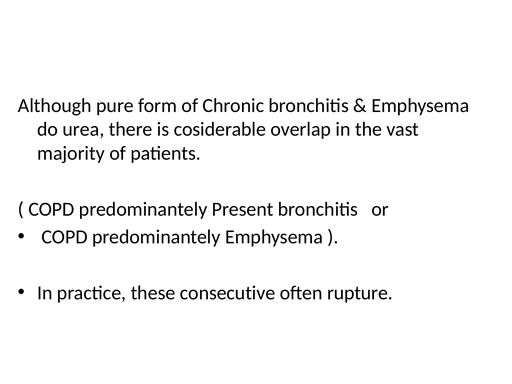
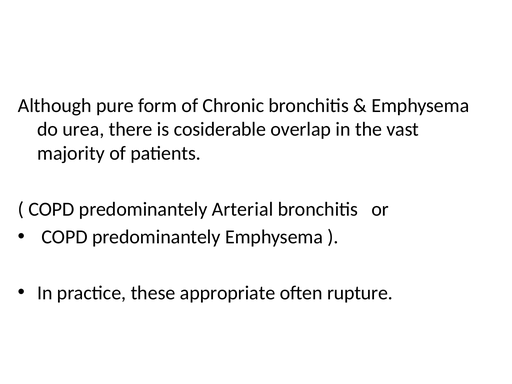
Present: Present -> Arterial
consecutive: consecutive -> appropriate
